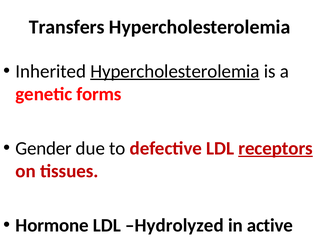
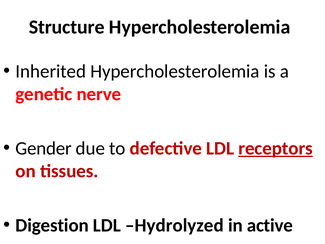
Transfers: Transfers -> Structure
Hypercholesterolemia at (175, 71) underline: present -> none
forms: forms -> nerve
Hormone: Hormone -> Digestion
